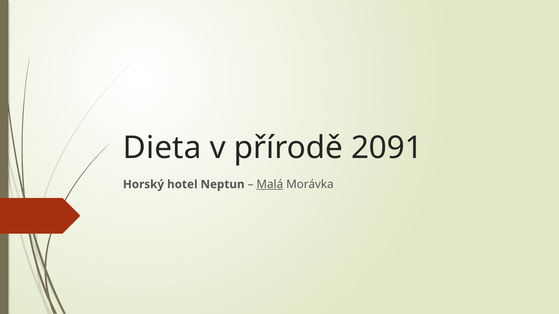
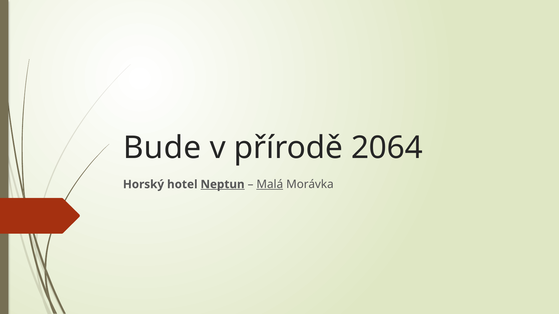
Dieta: Dieta -> Bude
2091: 2091 -> 2064
Neptun underline: none -> present
